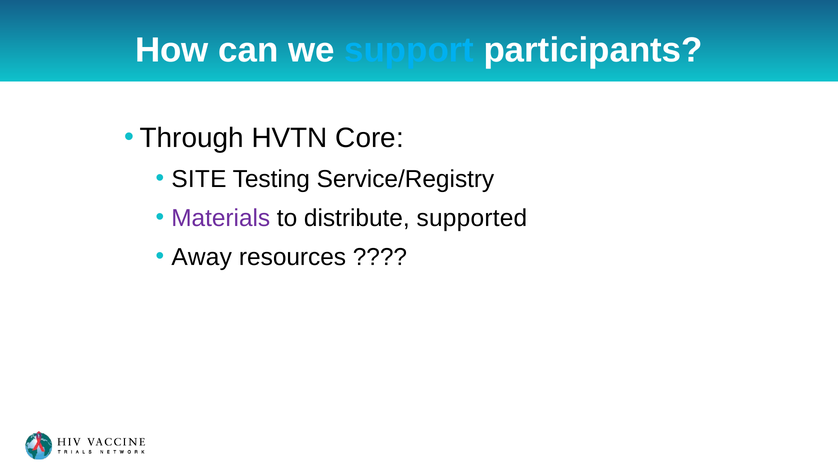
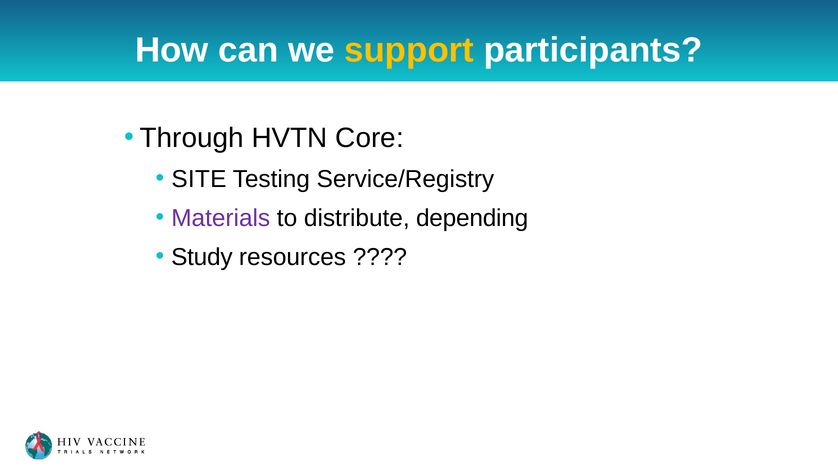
support colour: light blue -> yellow
supported: supported -> depending
Away: Away -> Study
